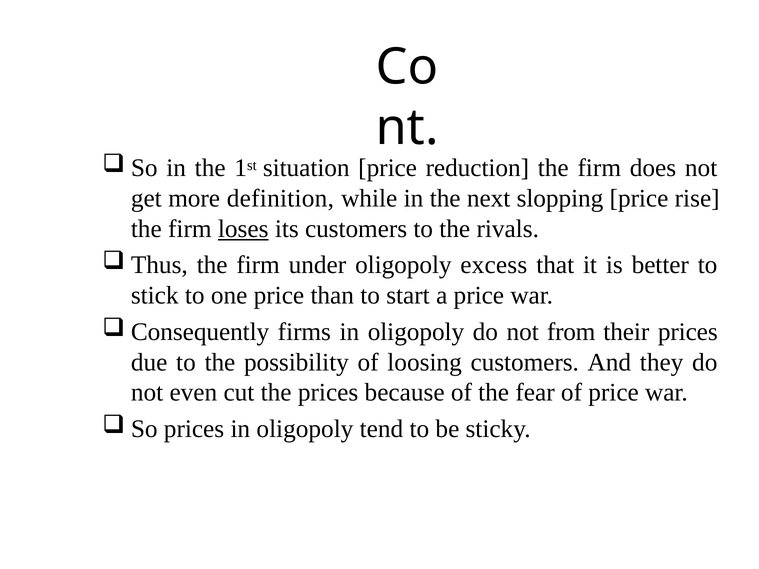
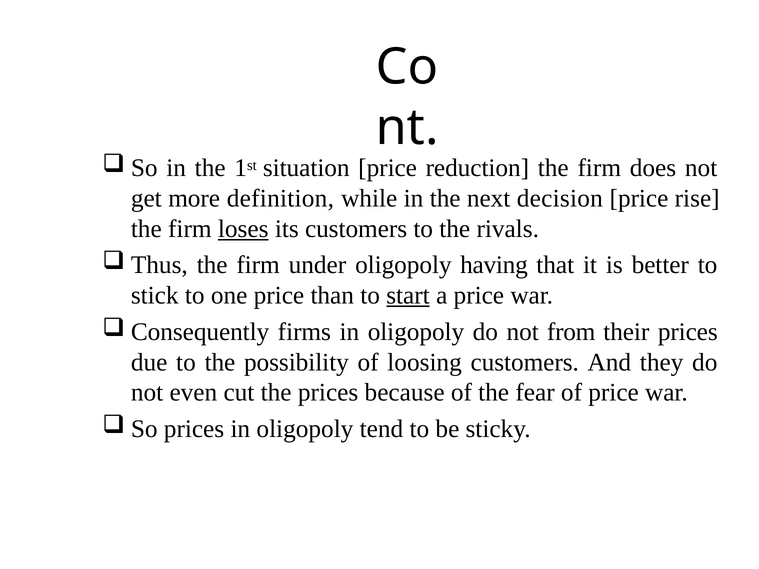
slopping: slopping -> decision
excess: excess -> having
start underline: none -> present
